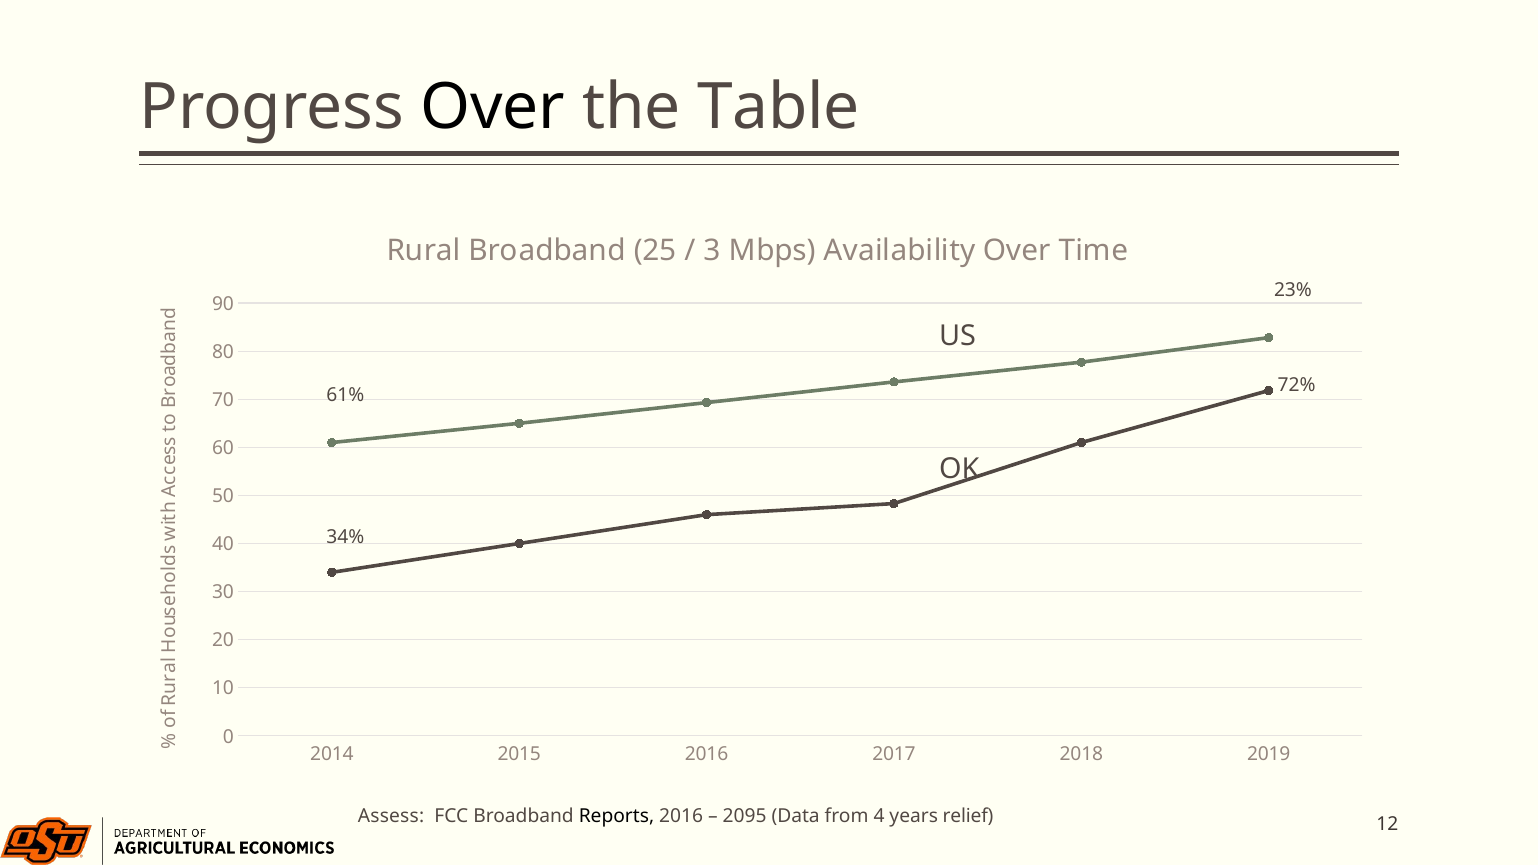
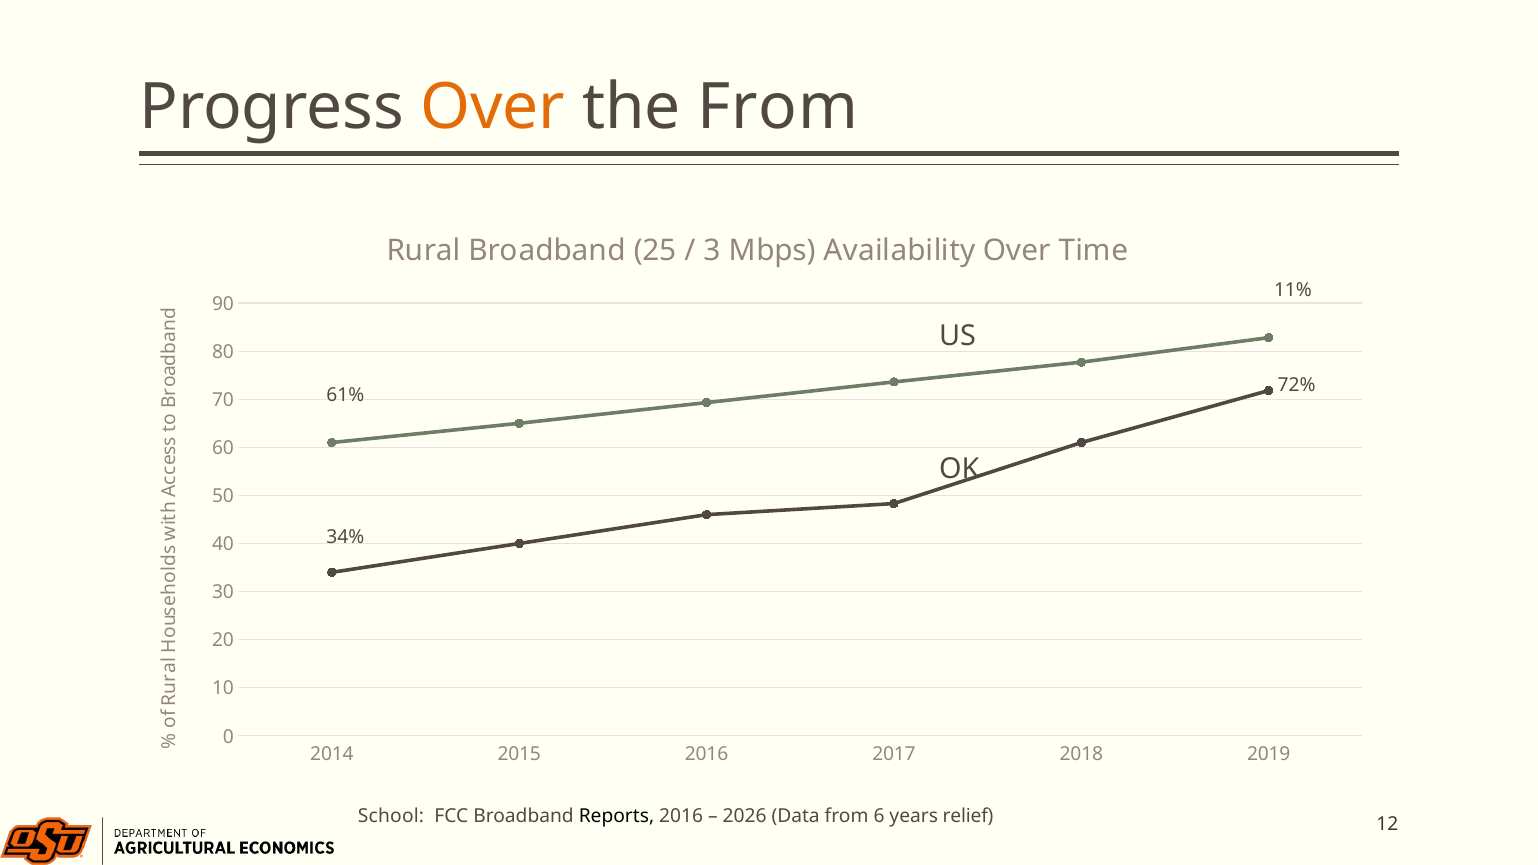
Over at (493, 107) colour: black -> orange
the Table: Table -> From
23%: 23% -> 11%
Assess: Assess -> School
2095: 2095 -> 2026
4: 4 -> 6
